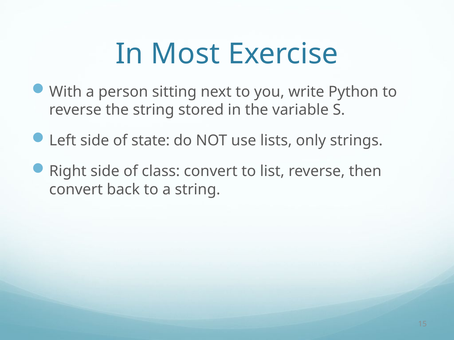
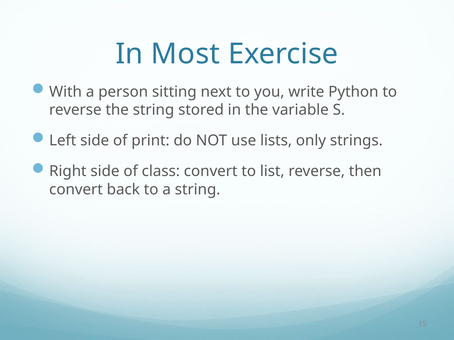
state: state -> print
